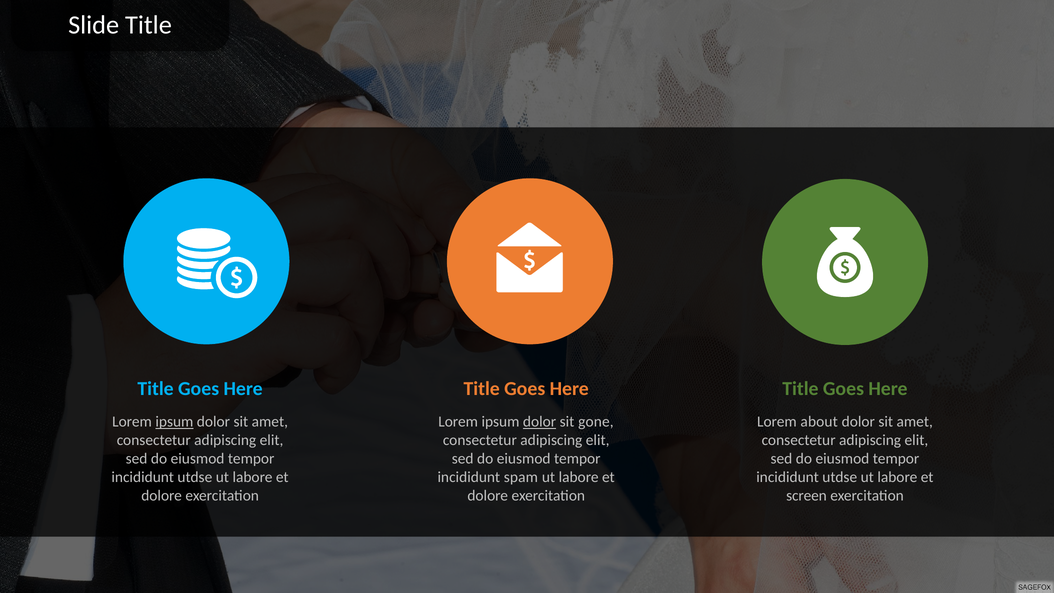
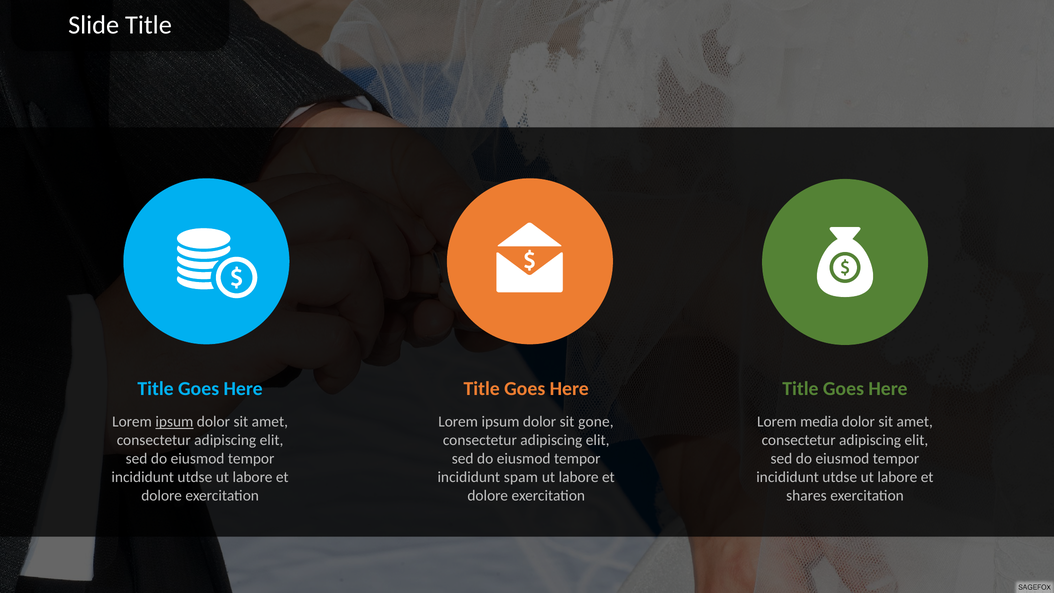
dolor at (540, 422) underline: present -> none
about: about -> media
screen: screen -> shares
